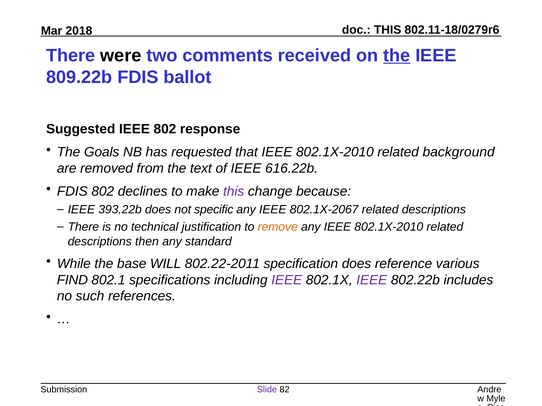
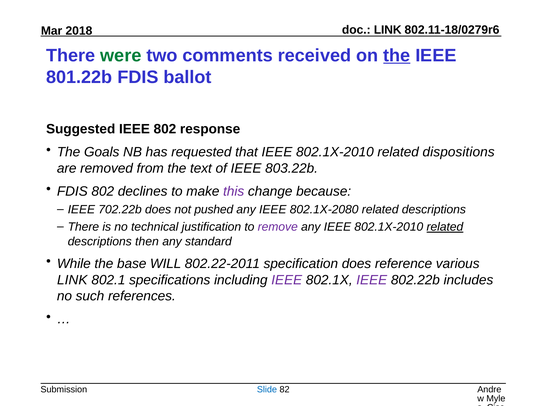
THIS at (388, 30): THIS -> LINK
were colour: black -> green
809.22b: 809.22b -> 801.22b
background: background -> dispositions
616.22b: 616.22b -> 803.22b
393.22b: 393.22b -> 702.22b
specific: specific -> pushed
802.1X-2067: 802.1X-2067 -> 802.1X-2080
remove colour: orange -> purple
related at (445, 227) underline: none -> present
FIND at (72, 280): FIND -> LINK
Slide colour: purple -> blue
